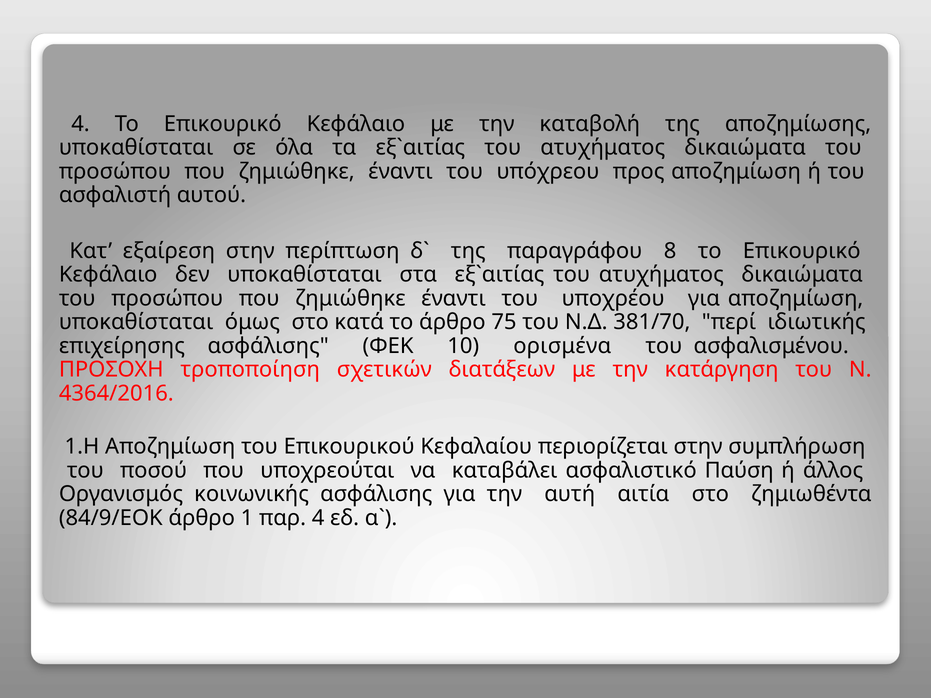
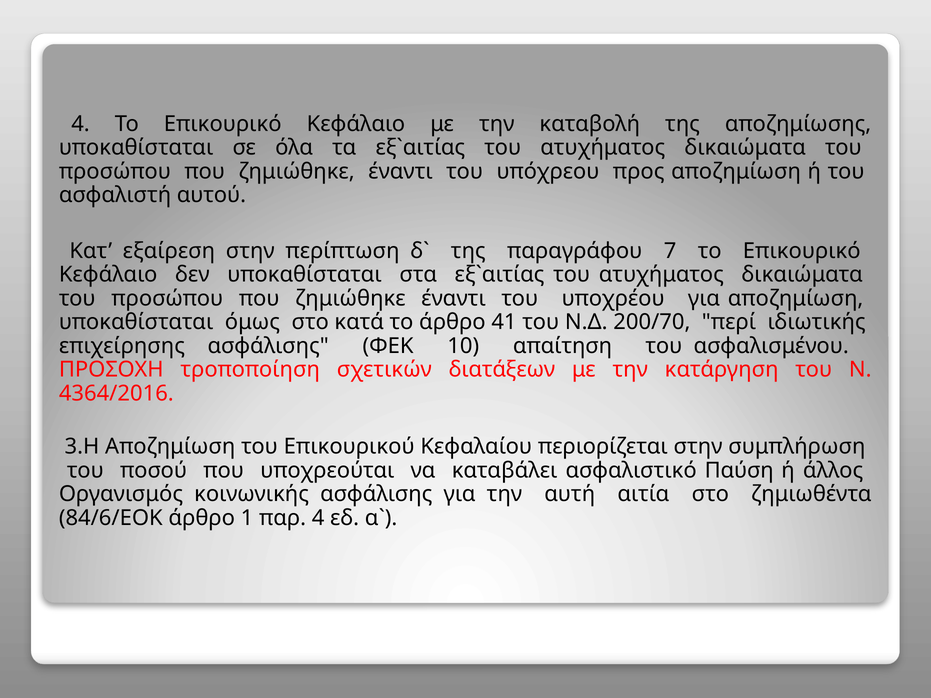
8: 8 -> 7
75: 75 -> 41
381/70: 381/70 -> 200/70
ορισμένα: ορισμένα -> απαίτηση
1.Η: 1.Η -> 3.Η
84/9/ΕΟΚ: 84/9/ΕΟΚ -> 84/6/ΕΟΚ
